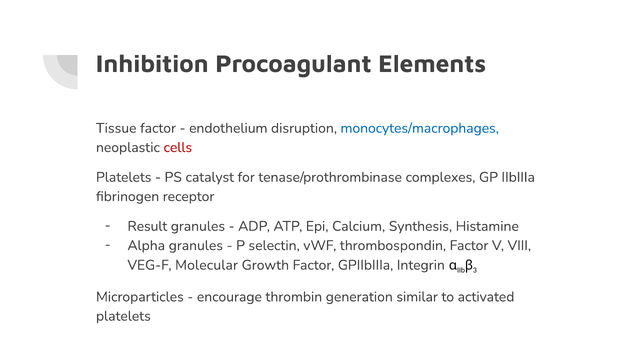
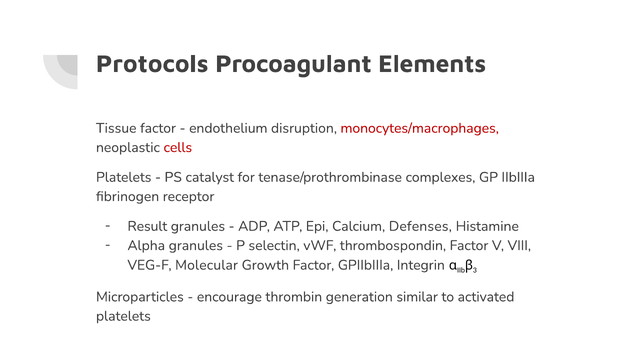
Inhibition: Inhibition -> Protocols
monocytes/macrophages colour: blue -> red
Synthesis: Synthesis -> Defenses
